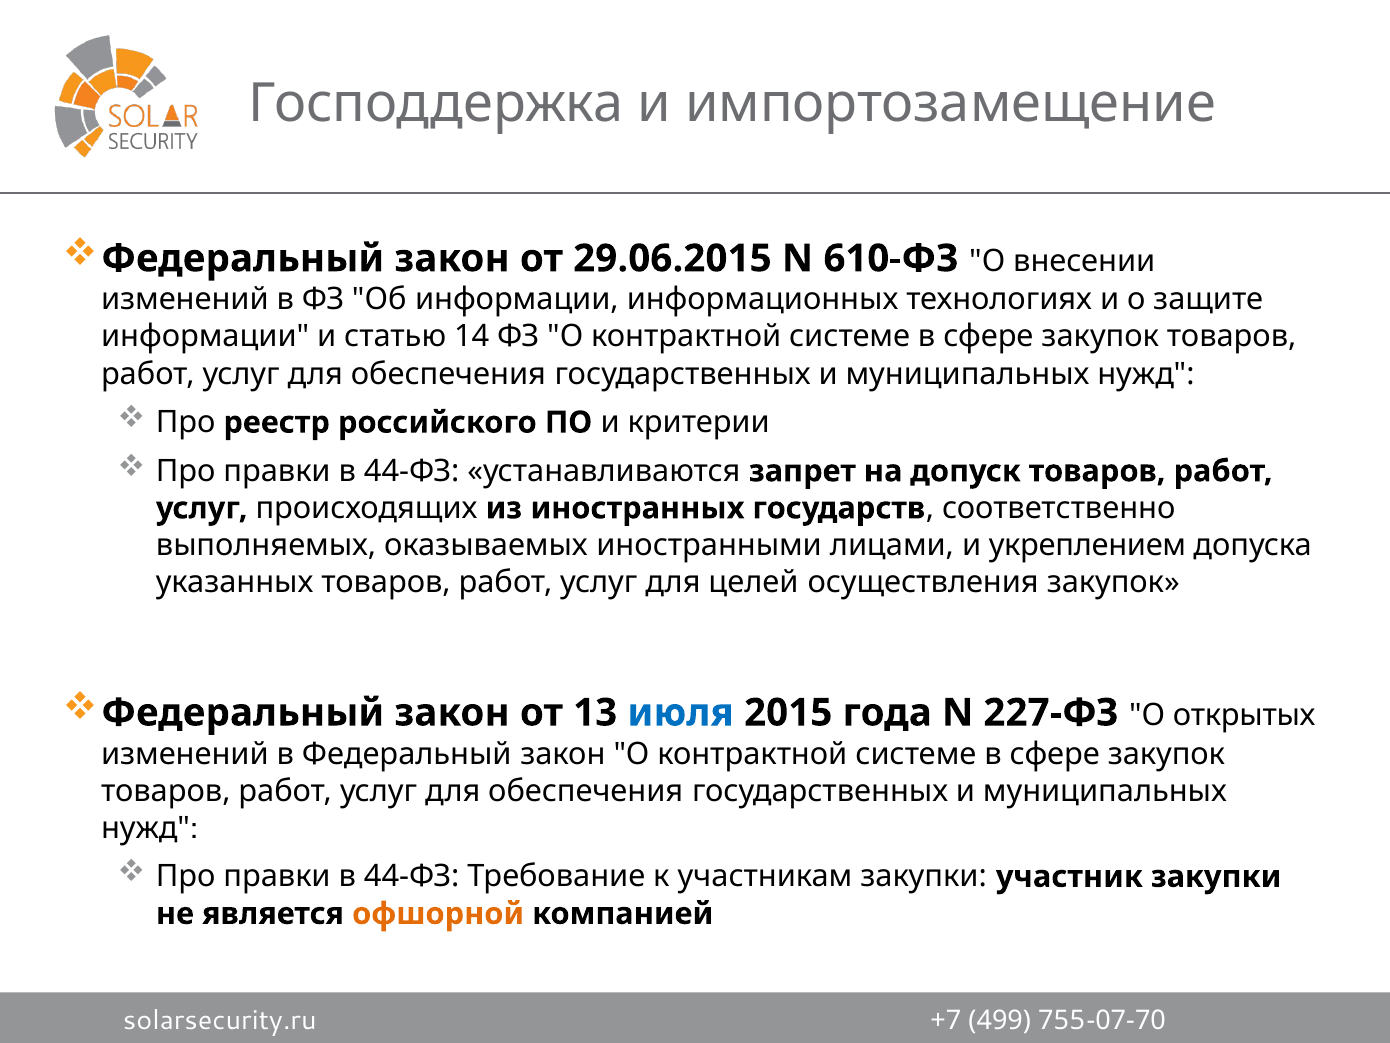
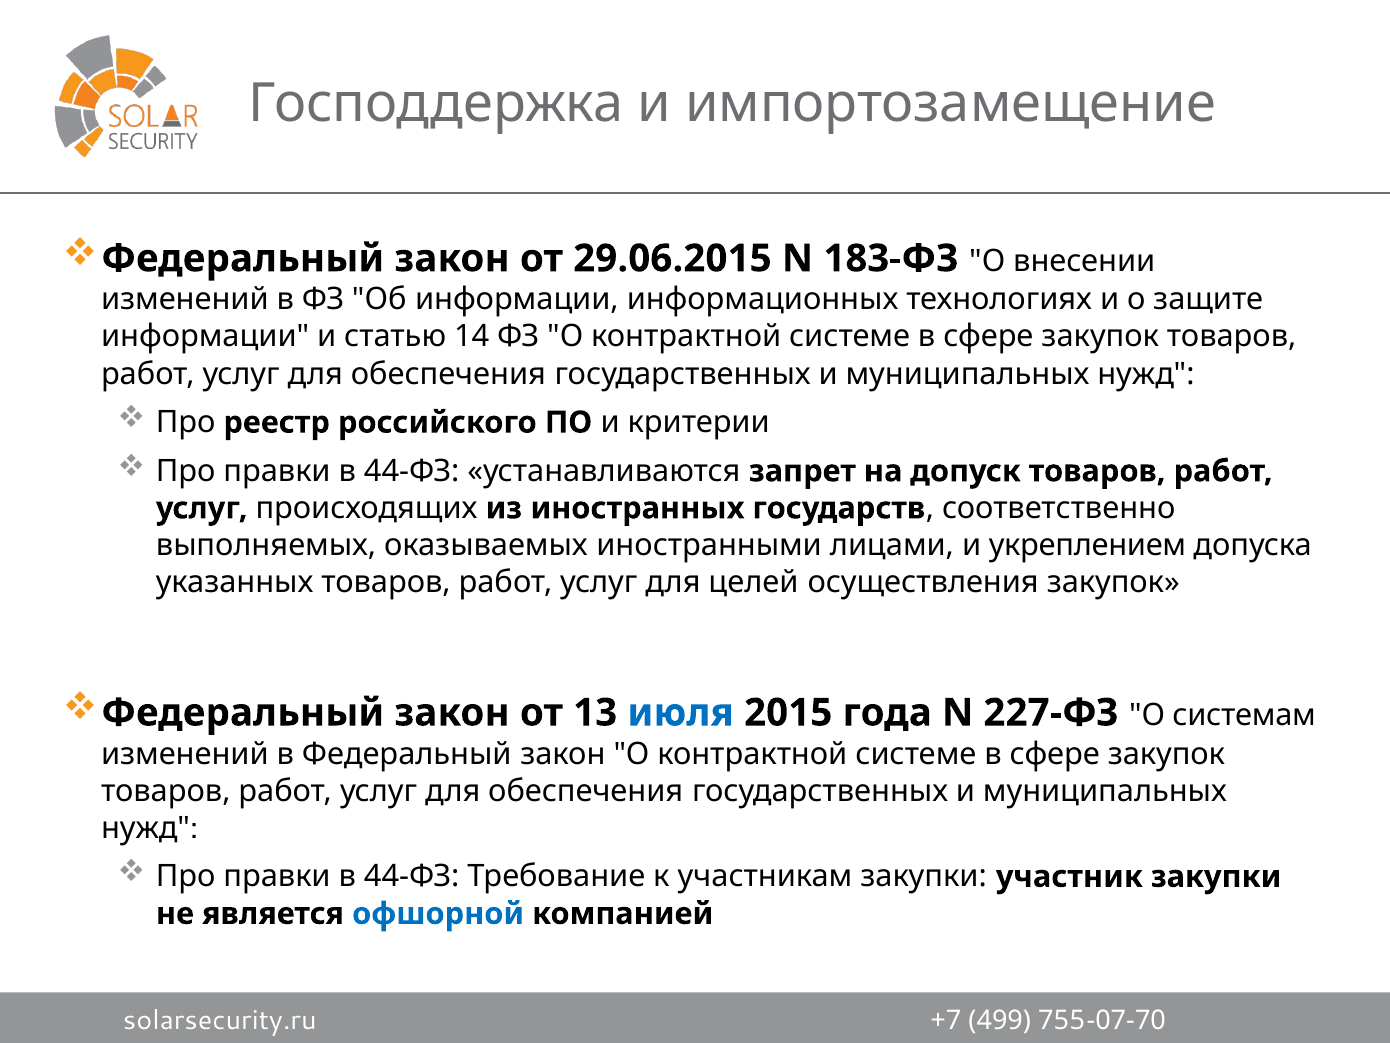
610-ФЗ: 610-ФЗ -> 183-ФЗ
открытых: открытых -> системам
офшорной colour: orange -> blue
